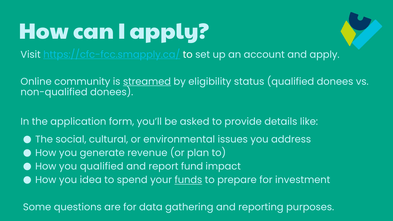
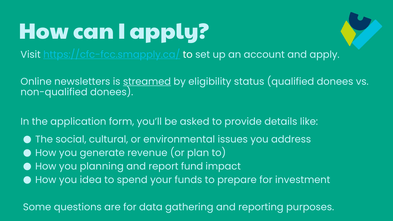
community: community -> newsletters
you qualified: qualified -> planning
funds underline: present -> none
